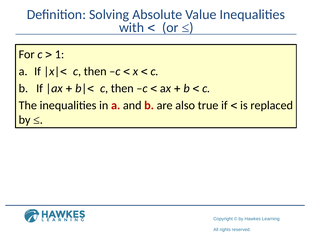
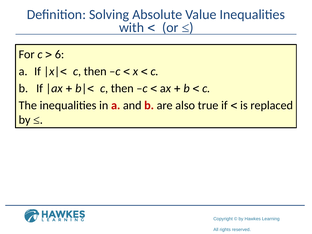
1: 1 -> 6
